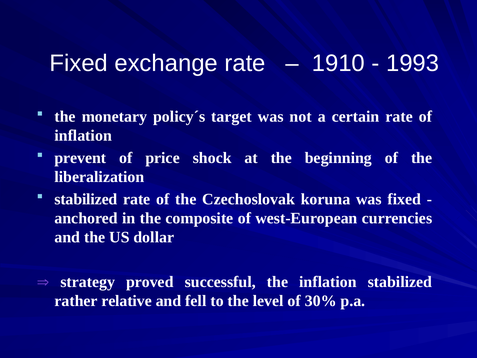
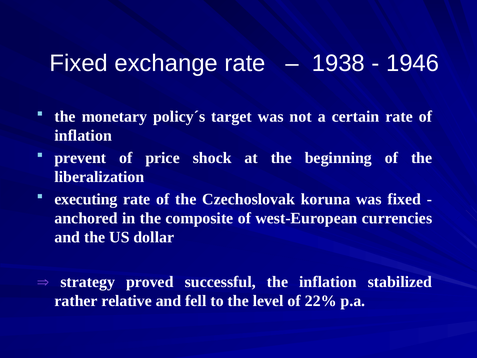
1910: 1910 -> 1938
1993: 1993 -> 1946
stabilized at (86, 199): stabilized -> executing
30%: 30% -> 22%
